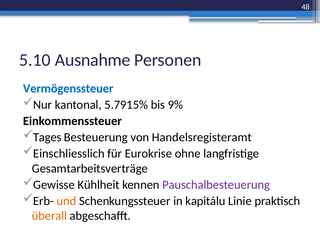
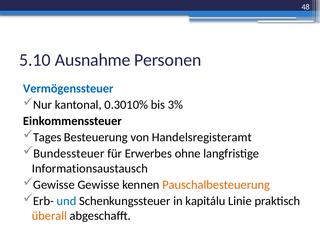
5.7915%: 5.7915% -> 0.3010%
9%: 9% -> 3%
Einschliesslich: Einschliesslich -> Bundessteuer
Eurokrise: Eurokrise -> Erwerbes
Gesamtarbeitsverträge: Gesamtarbeitsverträge -> Informationsaustausch
Gewisse Kühlheit: Kühlheit -> Gewisse
Pauschalbesteuerung colour: purple -> orange
und colour: orange -> blue
